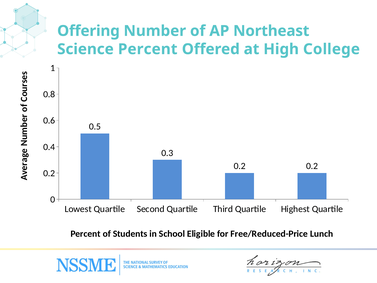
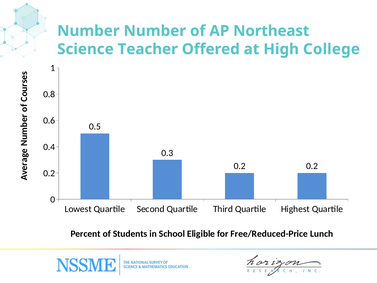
Offering at (88, 31): Offering -> Number
Science Percent: Percent -> Teacher
